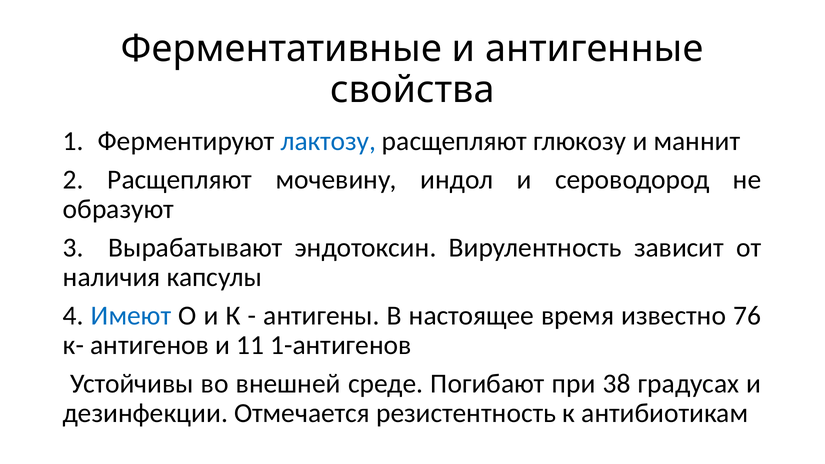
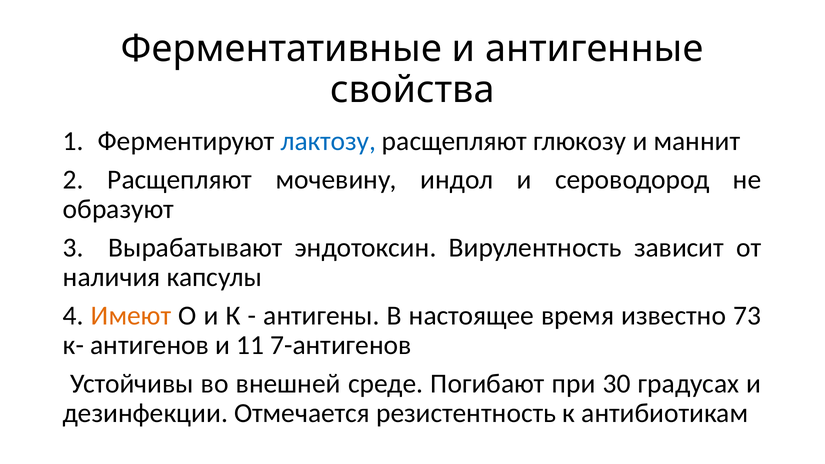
Имеют colour: blue -> orange
76: 76 -> 73
1-антигенов: 1-антигенов -> 7-антигенов
38: 38 -> 30
